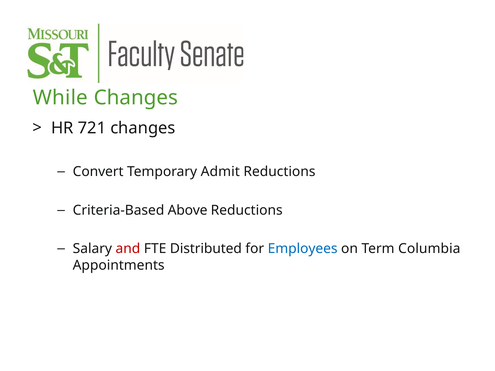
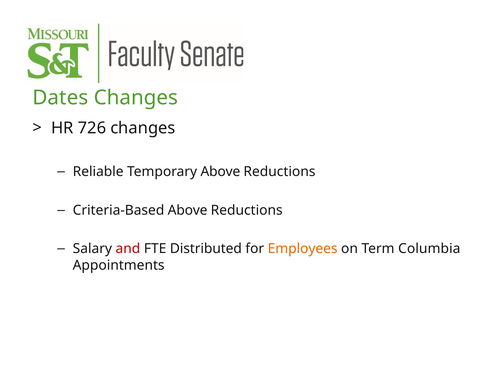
While: While -> Dates
721: 721 -> 726
Convert: Convert -> Reliable
Temporary Admit: Admit -> Above
Employees colour: blue -> orange
